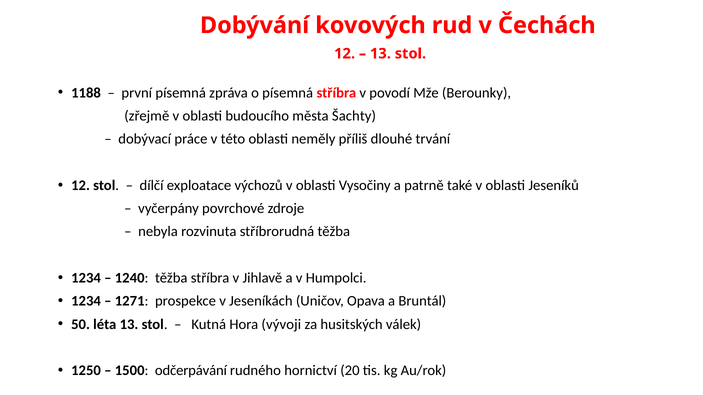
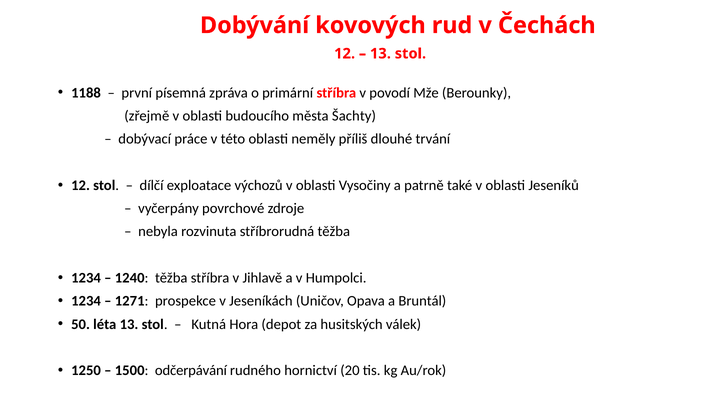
o písemná: písemná -> primární
vývoji: vývoji -> depot
